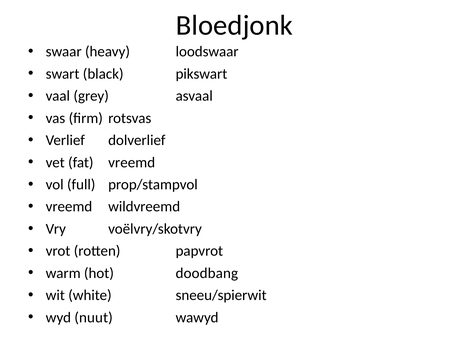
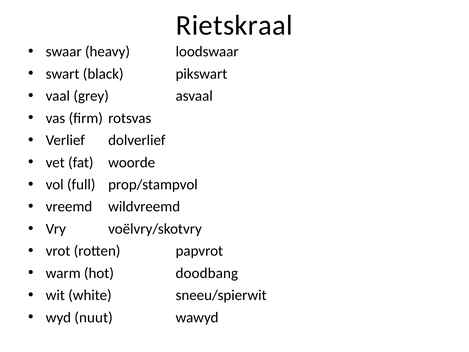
Bloedjonk: Bloedjonk -> Rietskraal
fat vreemd: vreemd -> woorde
